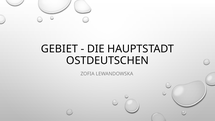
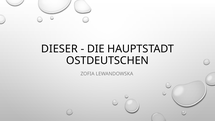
GEBIET: GEBIET -> DIESER
